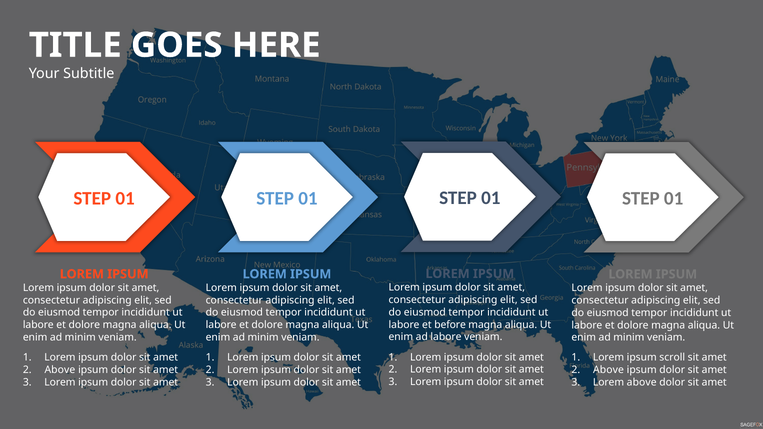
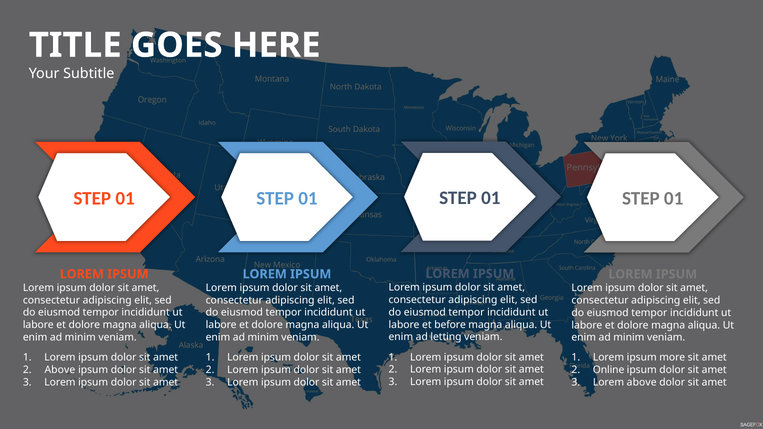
ad labore: labore -> letting
scroll: scroll -> more
Above at (608, 370): Above -> Online
